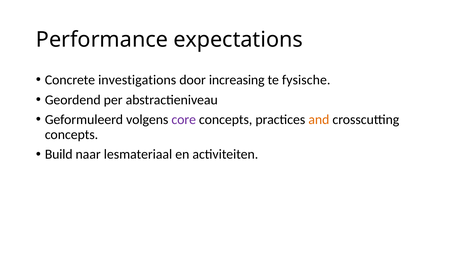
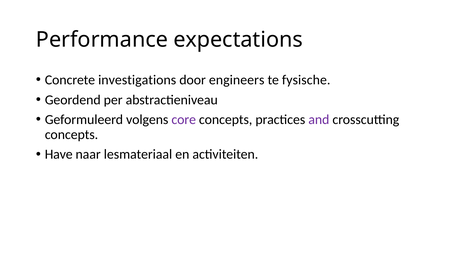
increasing: increasing -> engineers
and colour: orange -> purple
Build: Build -> Have
